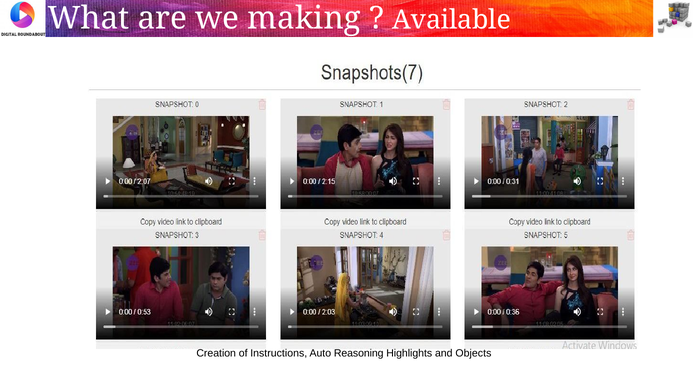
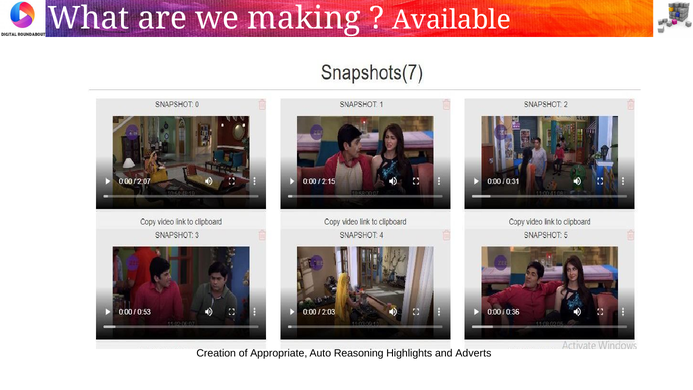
Instructions: Instructions -> Appropriate
Objects: Objects -> Adverts
